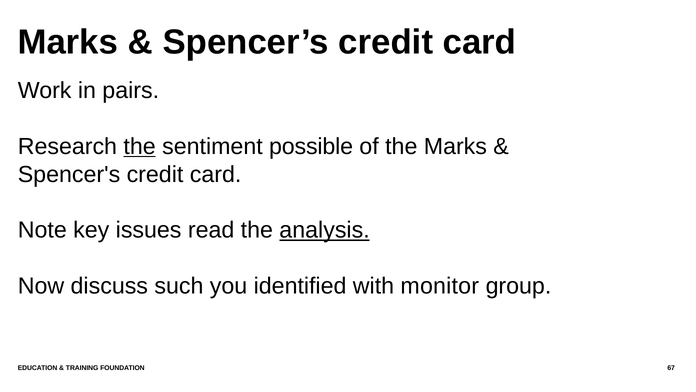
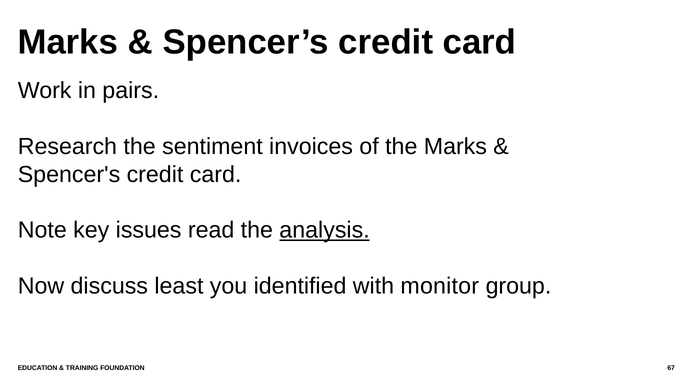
the at (140, 146) underline: present -> none
possible: possible -> invoices
such: such -> least
